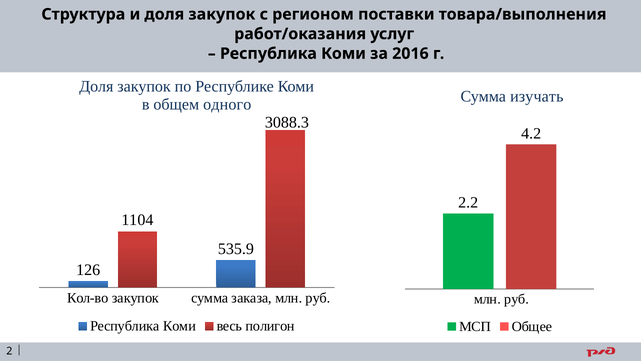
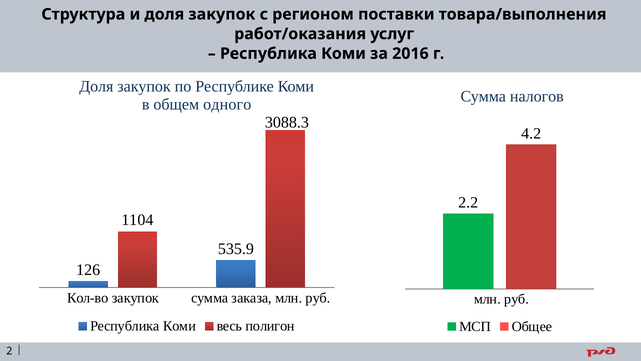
изучать: изучать -> налогов
